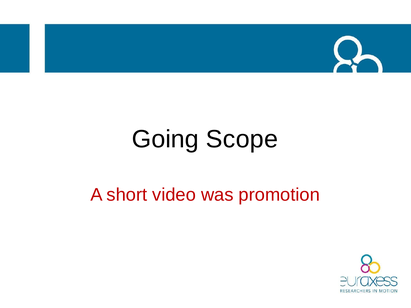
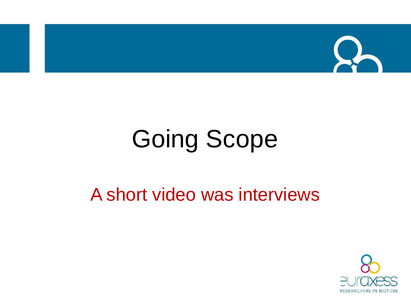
promotion: promotion -> interviews
